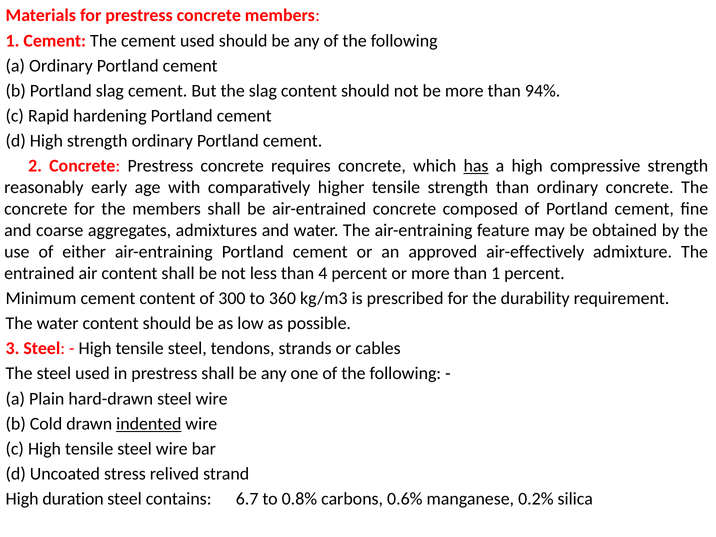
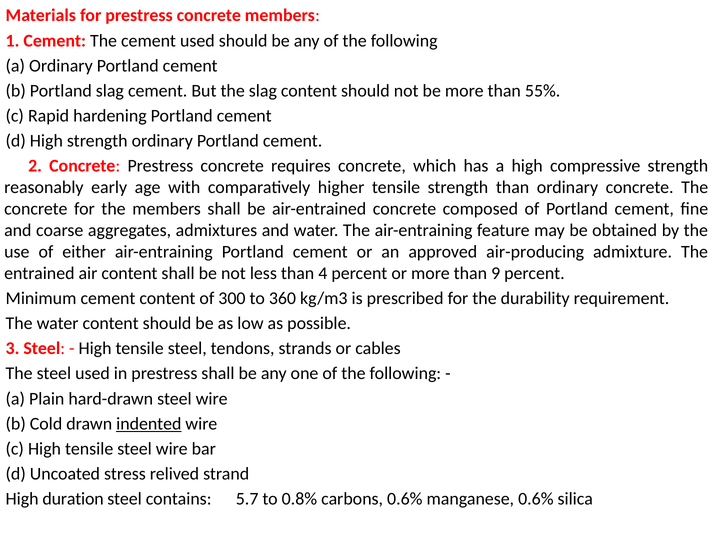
94%: 94% -> 55%
has underline: present -> none
air-effectively: air-effectively -> air-producing
than 1: 1 -> 9
6.7: 6.7 -> 5.7
manganese 0.2%: 0.2% -> 0.6%
